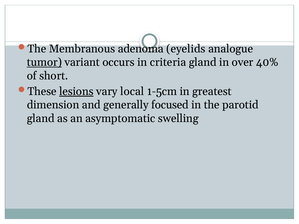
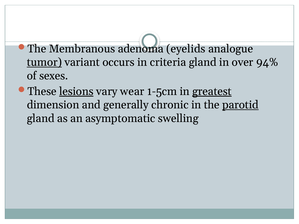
40%: 40% -> 94%
short: short -> sexes
local: local -> wear
greatest underline: none -> present
focused: focused -> chronic
parotid underline: none -> present
